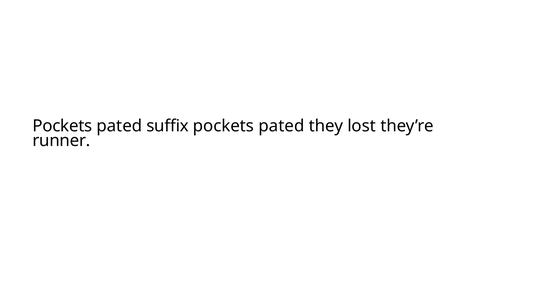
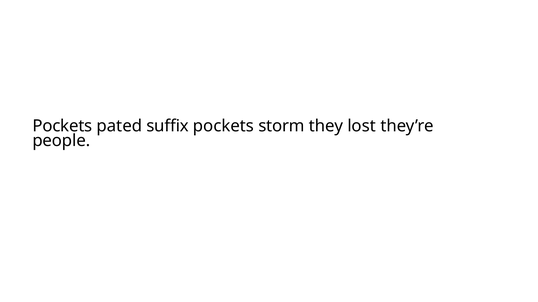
pated at (281, 126): pated -> storm
runner: runner -> people
